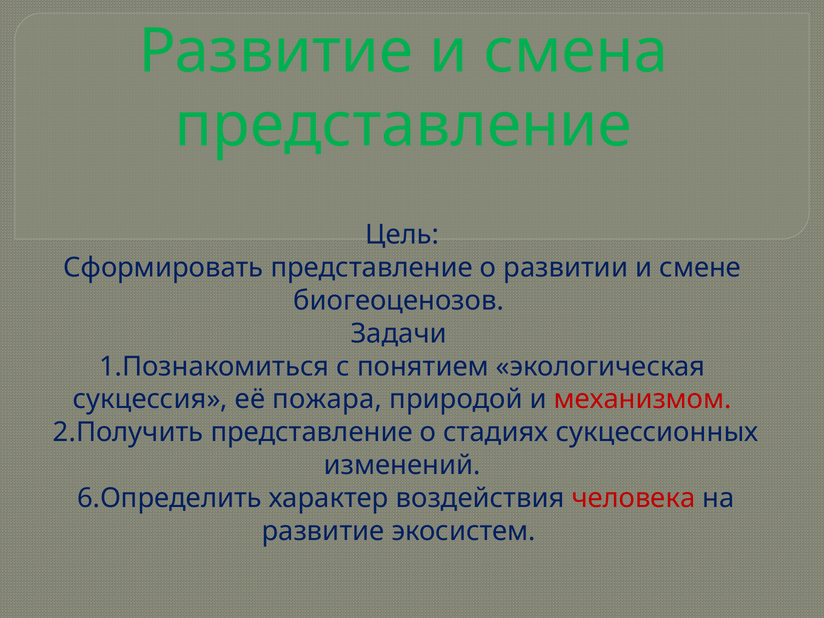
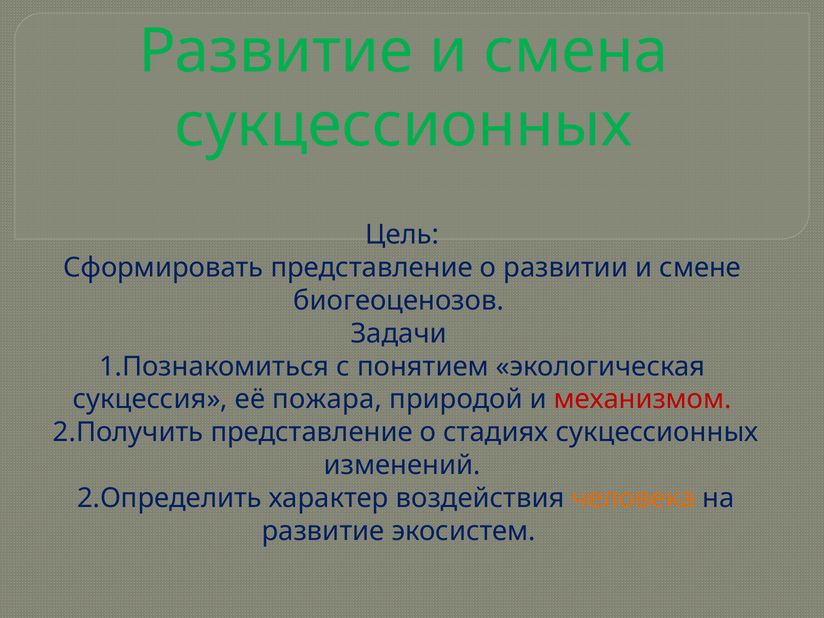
представление at (403, 126): представление -> сукцессионных
6.Определить: 6.Определить -> 2.Определить
человека colour: red -> orange
